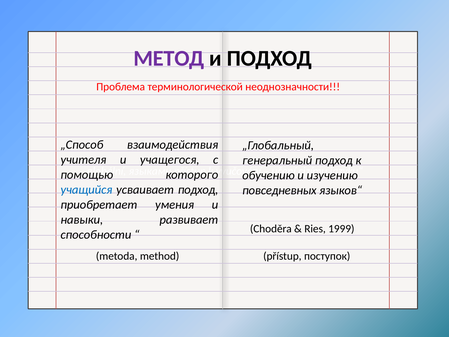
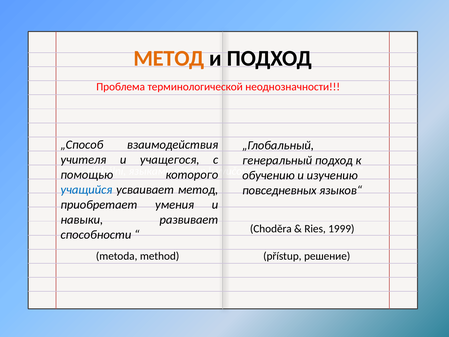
МЕТОД at (169, 58) colour: purple -> orange
усваивает подход: подход -> метод
поступок: поступок -> решение
